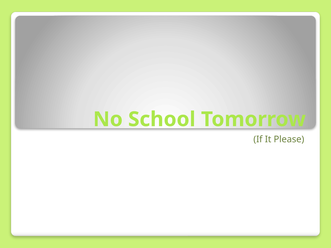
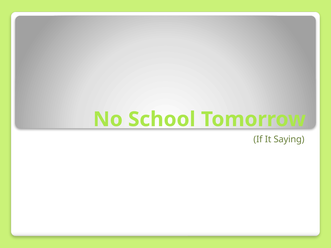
Please: Please -> Saying
